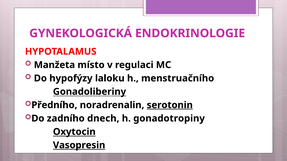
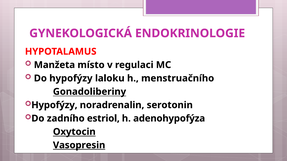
Předního at (54, 105): Předního -> Hypofýzy
serotonin underline: present -> none
dnech: dnech -> estriol
gonadotropiny: gonadotropiny -> adenohypofýza
